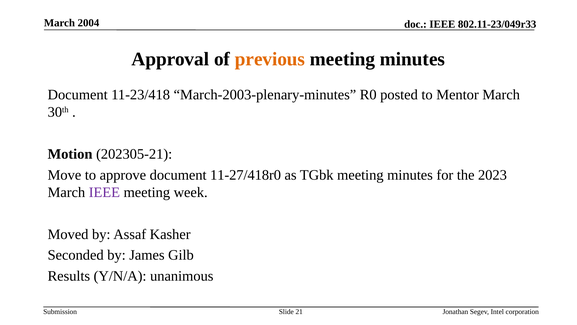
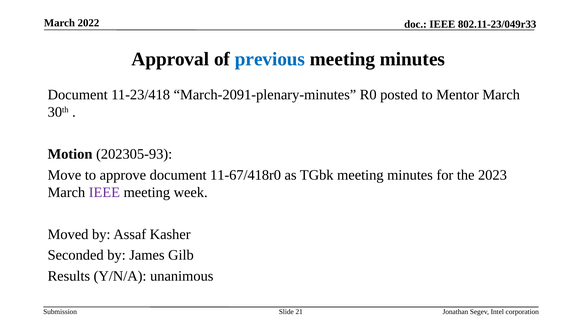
2004: 2004 -> 2022
previous colour: orange -> blue
March-2003-plenary-minutes: March-2003-plenary-minutes -> March-2091-plenary-minutes
202305-21: 202305-21 -> 202305-93
11-27/418r0: 11-27/418r0 -> 11-67/418r0
